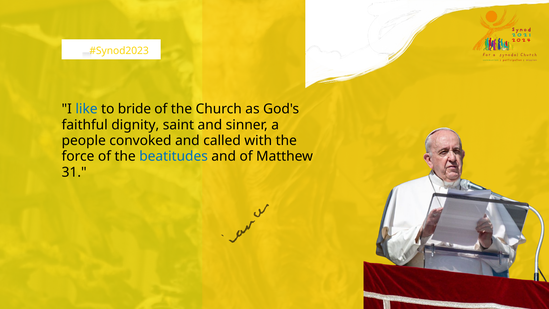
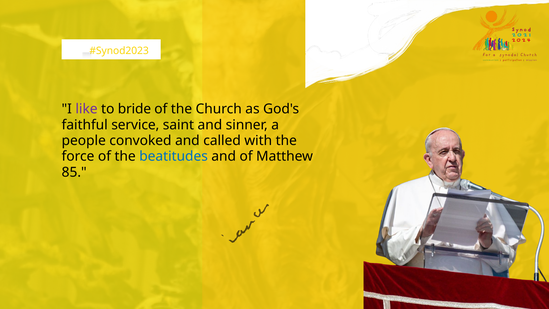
like colour: blue -> purple
dignity: dignity -> service
31: 31 -> 85
